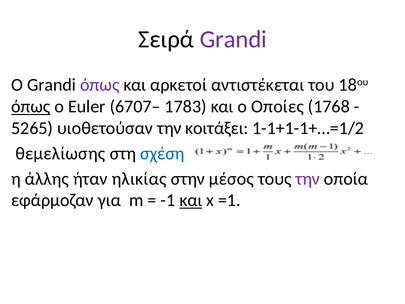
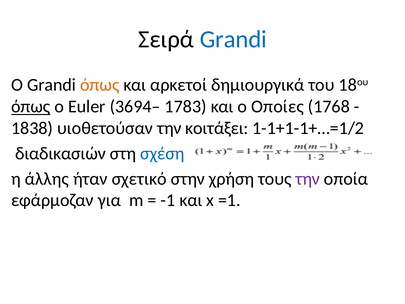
Grandi at (233, 39) colour: purple -> blue
όπως at (100, 85) colour: purple -> orange
αντιστέκεται: αντιστέκεται -> δημιουργικά
6707–: 6707– -> 3694–
5265: 5265 -> 1838
θεμελίωσης: θεμελίωσης -> διαδικασιών
ηλικίας: ηλικίας -> σχετικό
μέσος: μέσος -> χρήση
και at (191, 200) underline: present -> none
